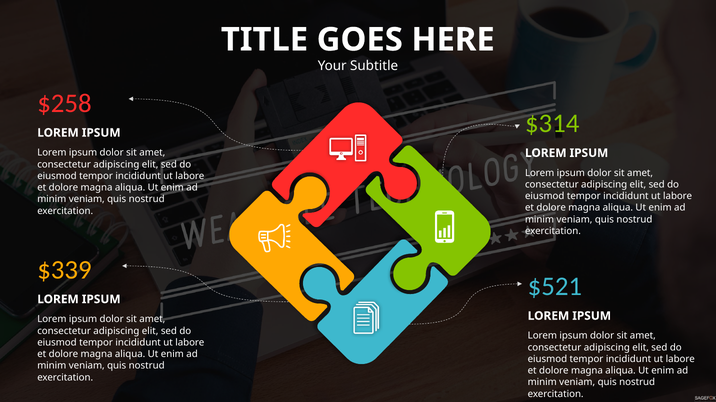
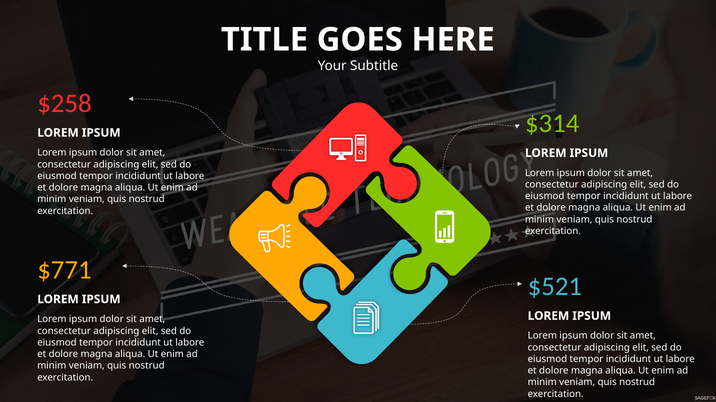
$339: $339 -> $771
